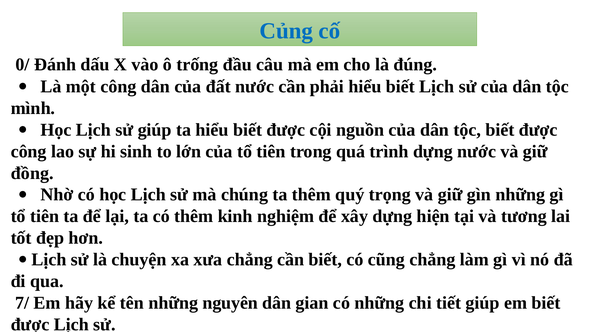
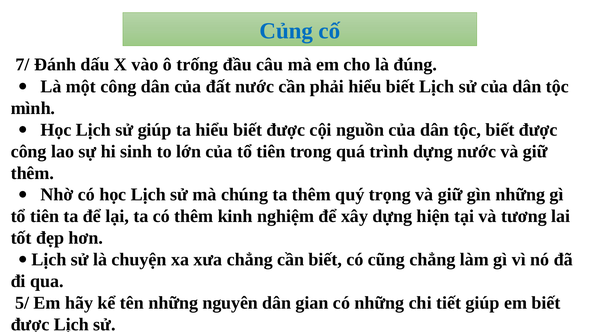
0/: 0/ -> 7/
đồng at (32, 173): đồng -> thêm
7/: 7/ -> 5/
